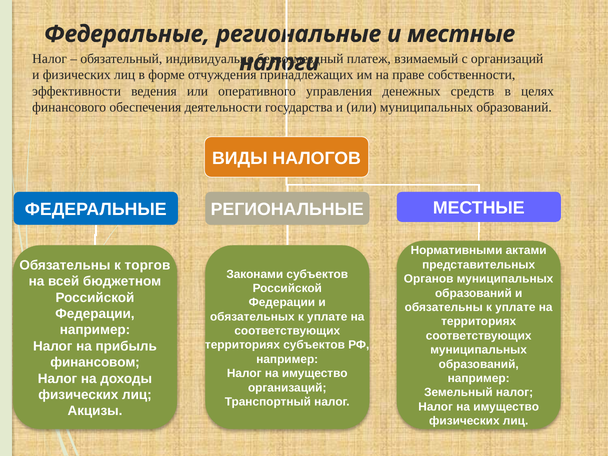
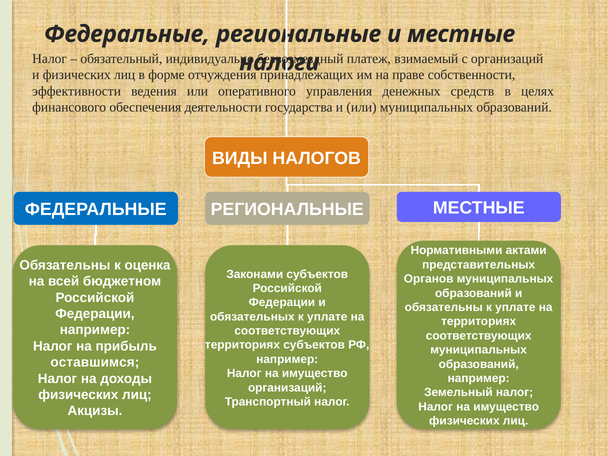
торгов: торгов -> оценка
финансовом: финансовом -> оставшимся
